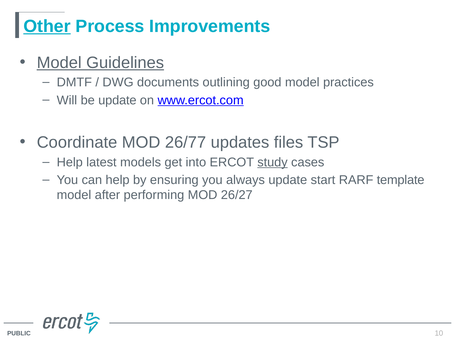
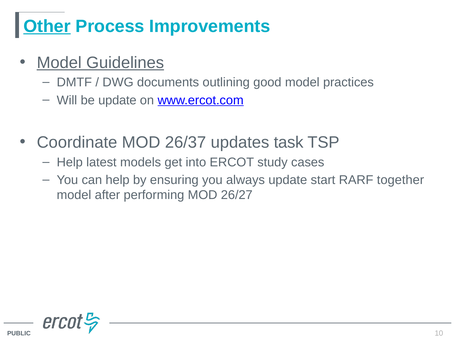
26/77: 26/77 -> 26/37
files: files -> task
study underline: present -> none
template: template -> together
